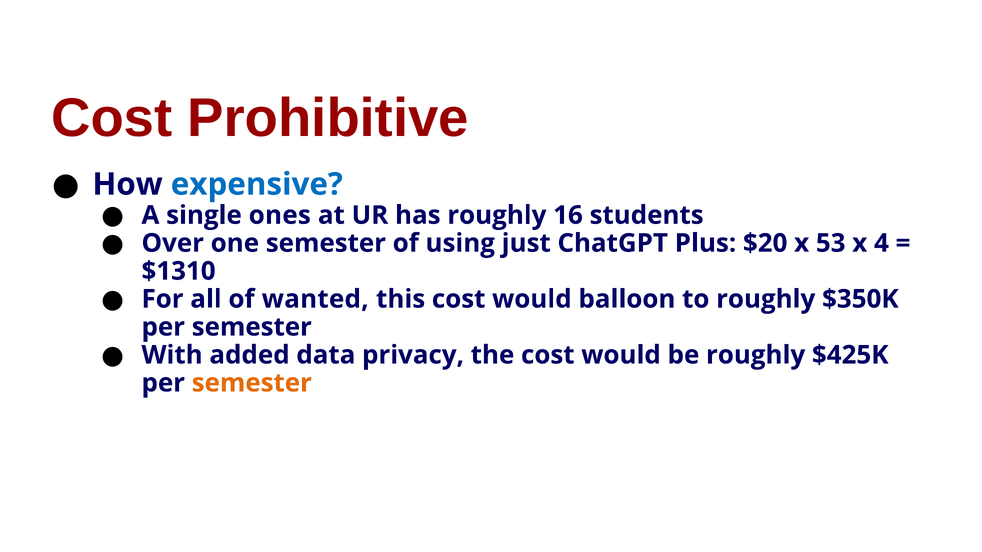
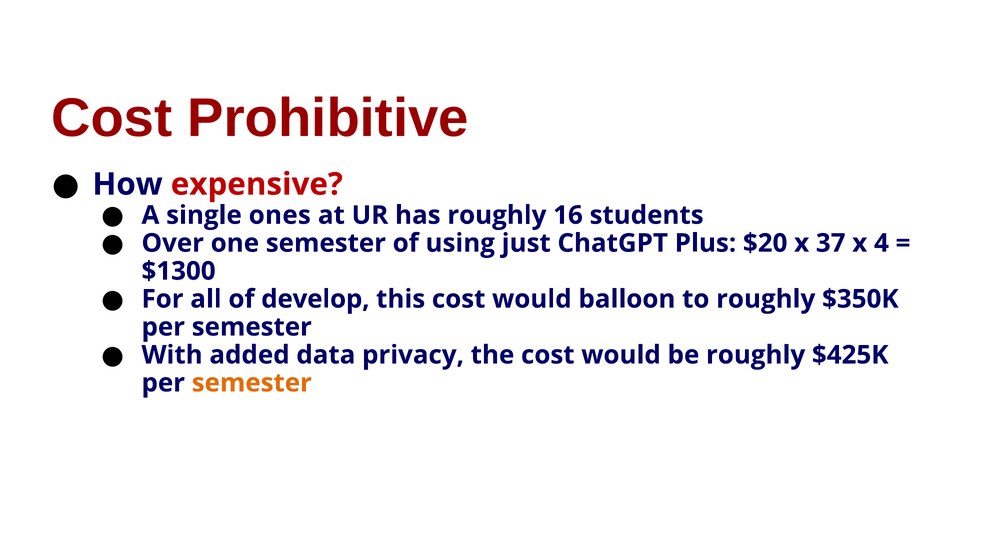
expensive colour: blue -> red
53: 53 -> 37
$1310: $1310 -> $1300
wanted: wanted -> develop
